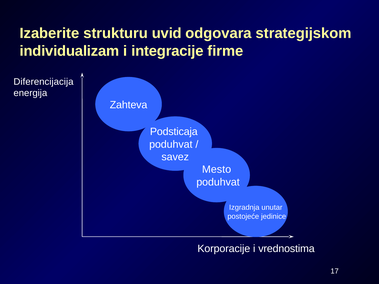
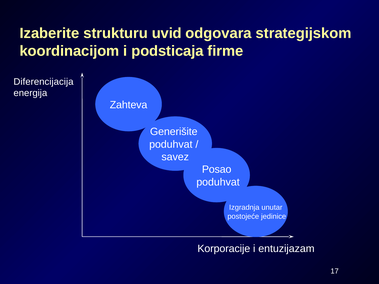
individualizam: individualizam -> koordinacijom
integracije: integracije -> podsticaja
Podsticaja: Podsticaja -> Generišite
Mesto: Mesto -> Posao
vrednostima: vrednostima -> entuzijazam
